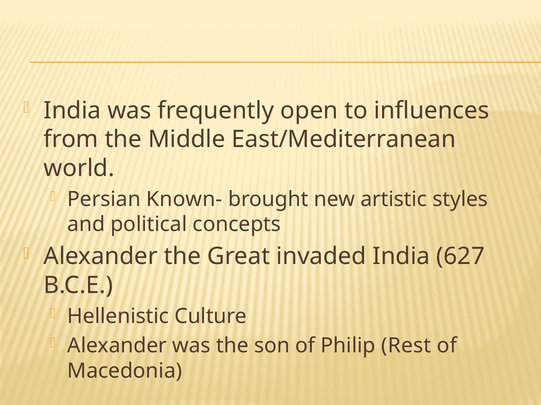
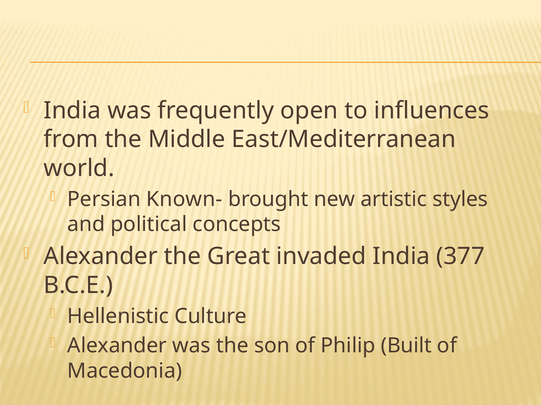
627: 627 -> 377
Rest: Rest -> Built
